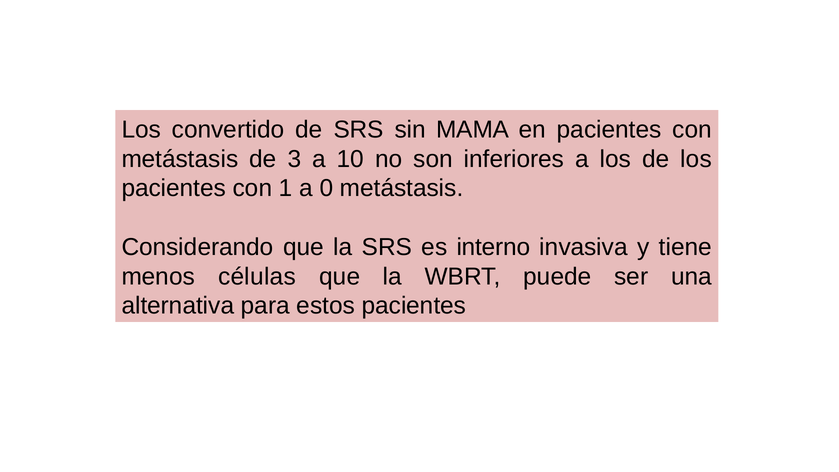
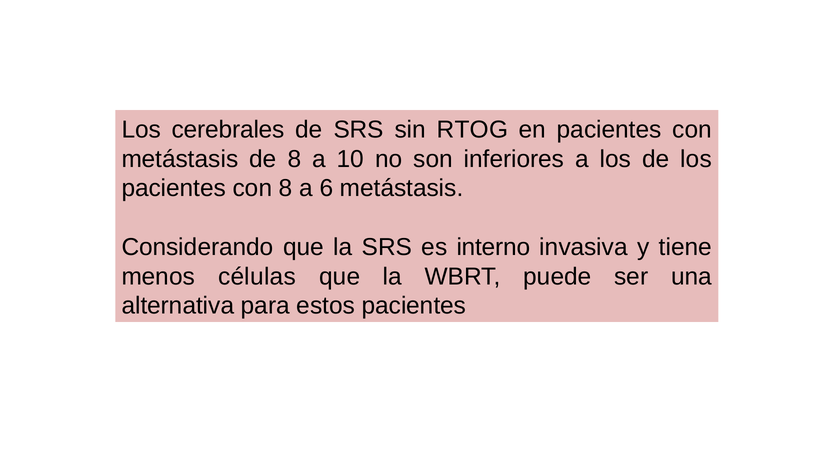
convertido: convertido -> cerebrales
MAMA: MAMA -> RTOG
de 3: 3 -> 8
con 1: 1 -> 8
0: 0 -> 6
